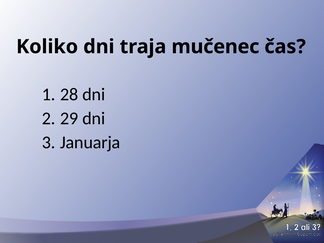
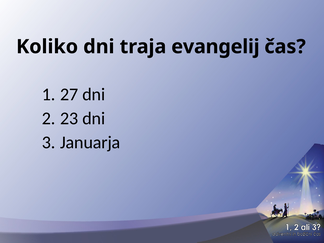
mučenec: mučenec -> evangelij
28: 28 -> 27
29: 29 -> 23
